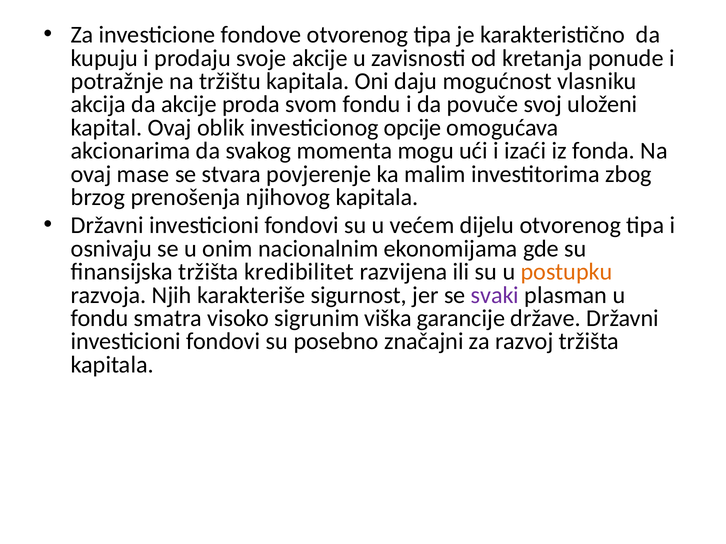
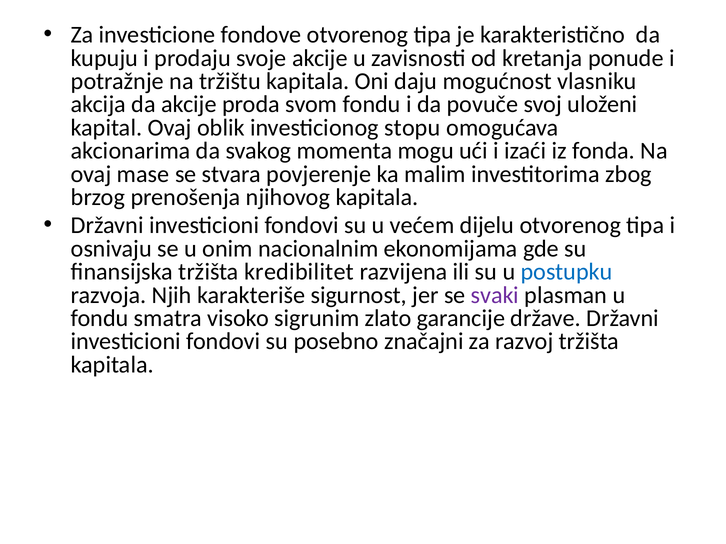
opcije: opcije -> stopu
postupku colour: orange -> blue
viška: viška -> zlato
